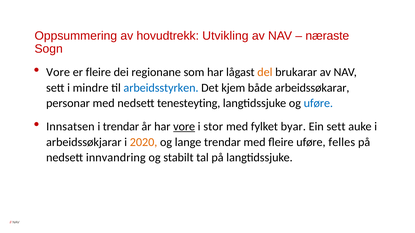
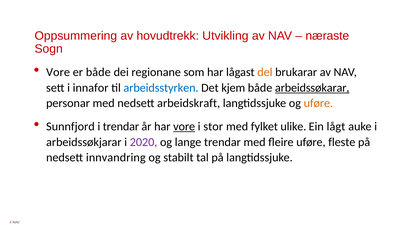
er fleire: fleire -> både
mindre: mindre -> innafor
arbeidssøkarar underline: none -> present
tenesteyting: tenesteyting -> arbeidskraft
uføre at (318, 103) colour: blue -> orange
Innsatsen: Innsatsen -> Sunnfjord
byar: byar -> ulike
Ein sett: sett -> lågt
2020 colour: orange -> purple
felles: felles -> fleste
